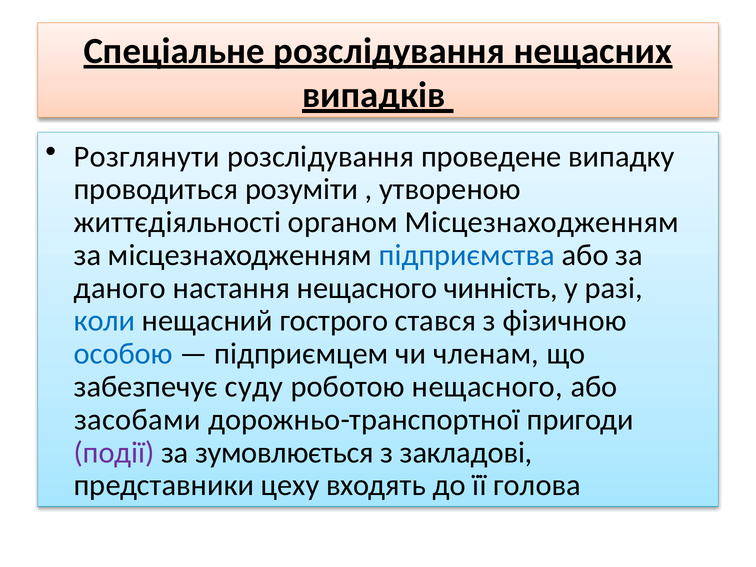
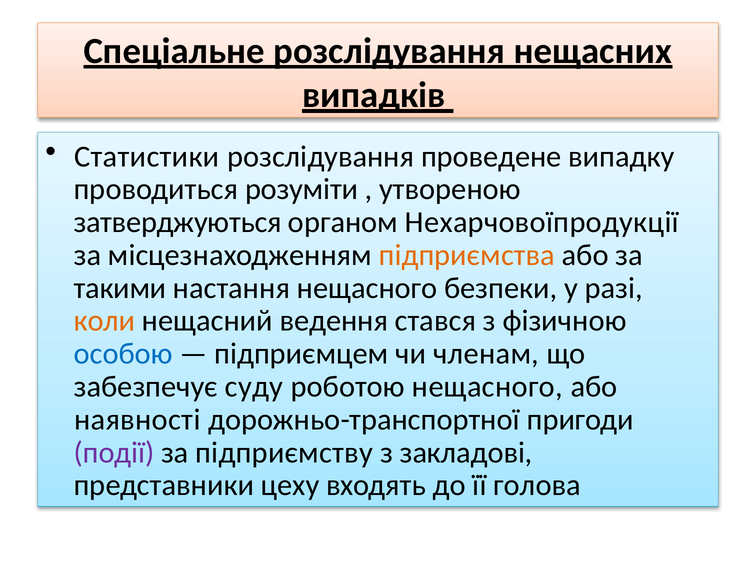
Розглянути: Розглянути -> Статистики
життєдіяльності: життєдіяльності -> затверджуються
органом Місцезнаходженням: Місцезнаходженням -> Нехарчовоїпродукції
підприємства colour: blue -> orange
даного: даного -> такими
чинність: чинність -> безпеки
коли colour: blue -> orange
гострого: гострого -> ведення
засобами: засобами -> наявності
зумовлюється: зумовлюється -> підприємству
